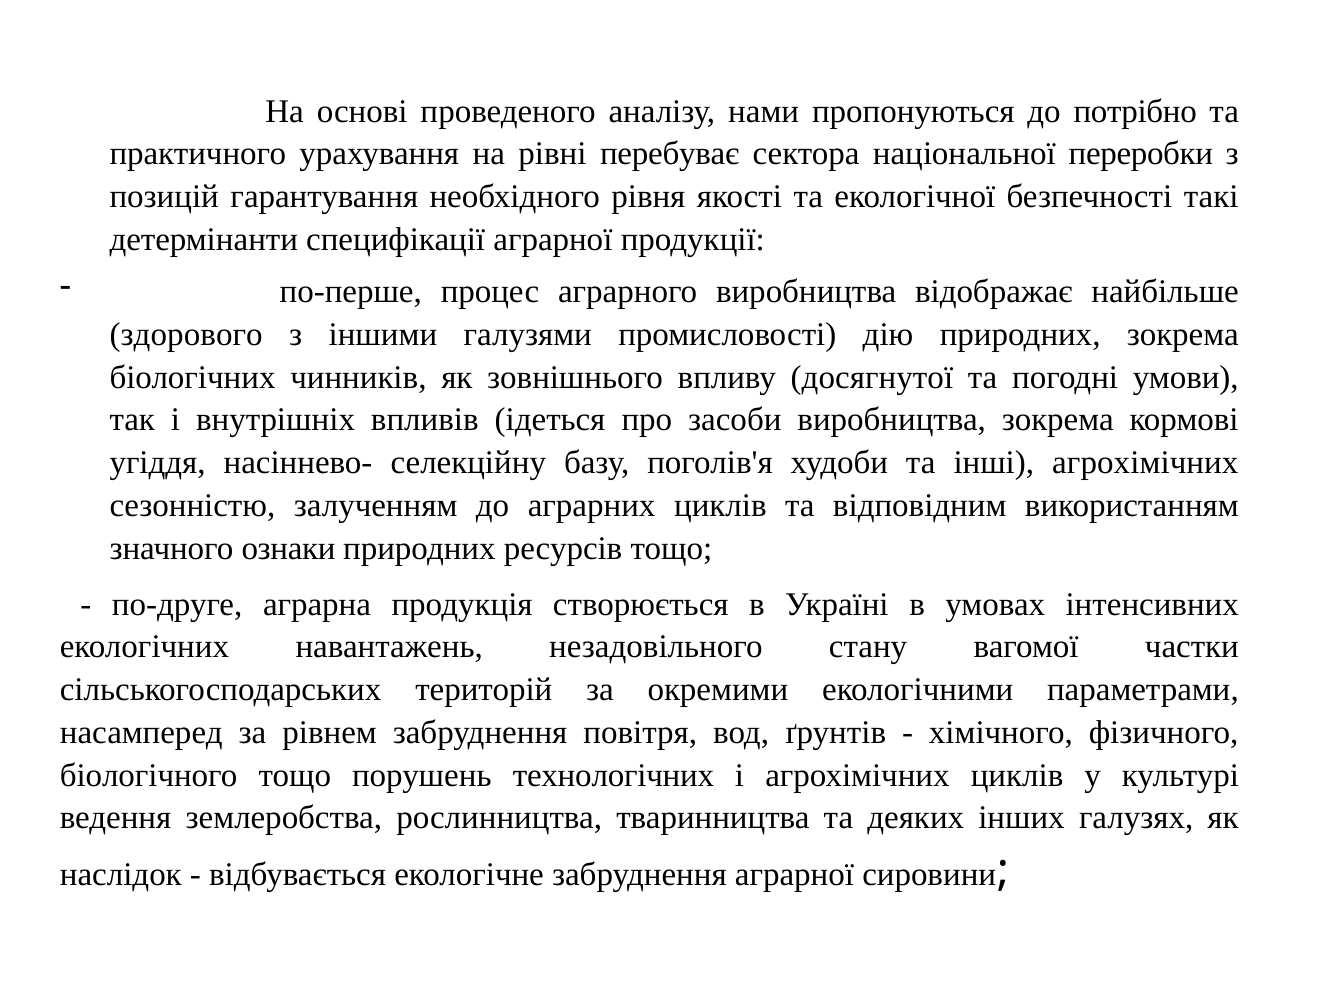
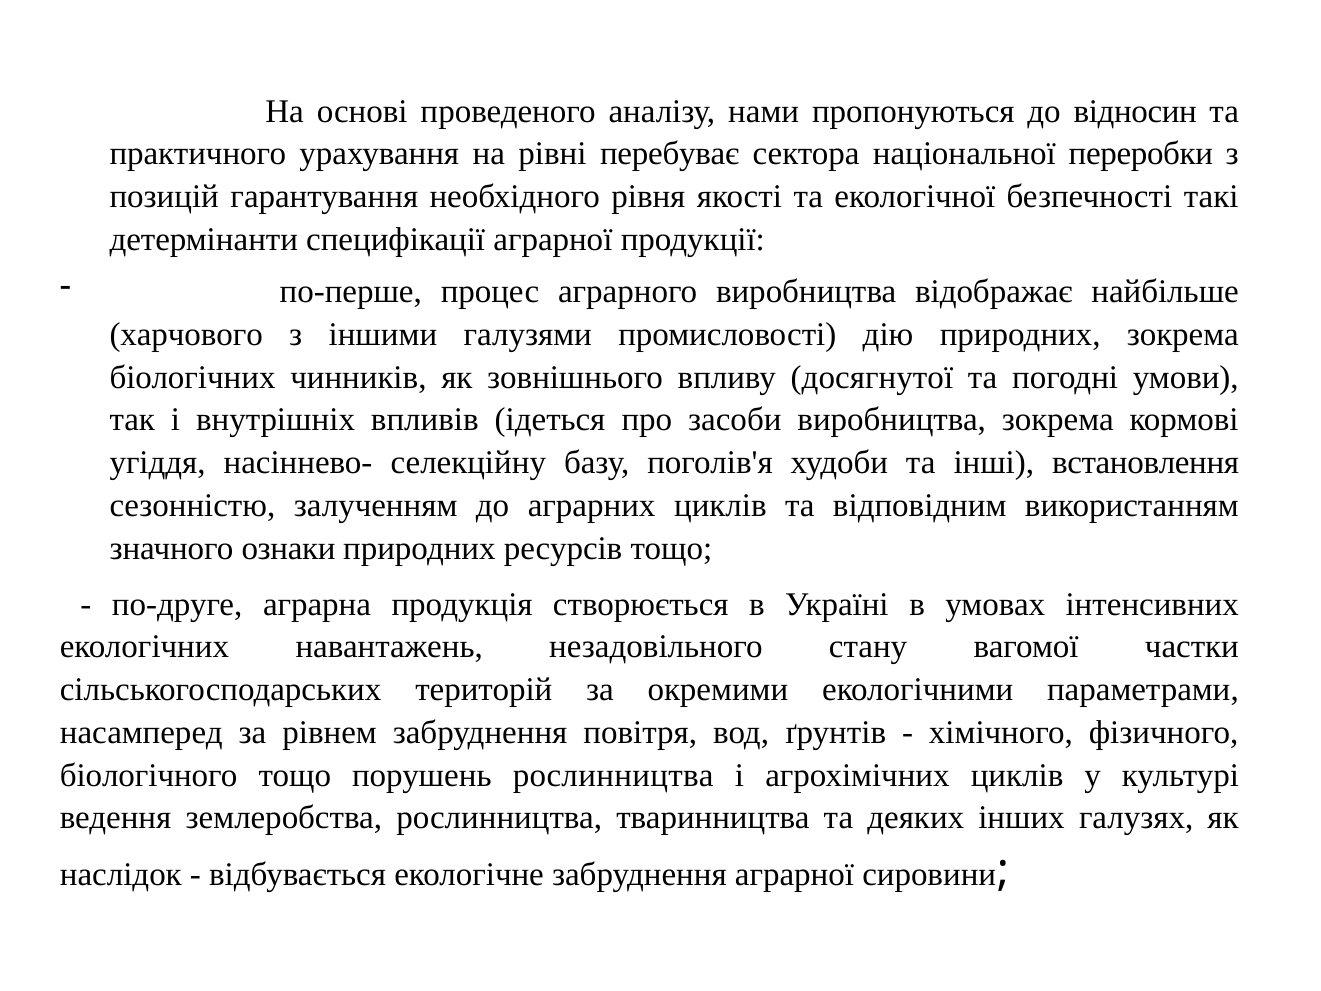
потрібно: потрібно -> відносин
здорового: здорового -> харчового
інші агрохімічних: агрохімічних -> встановлення
порушень технологічних: технологічних -> рослинництва
